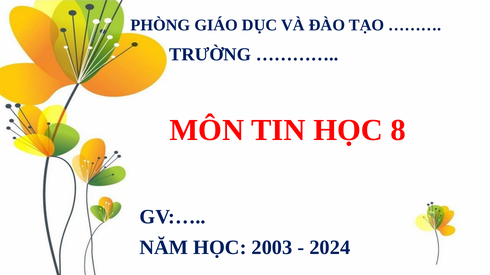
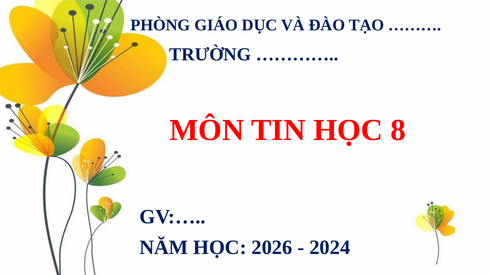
2003: 2003 -> 2026
